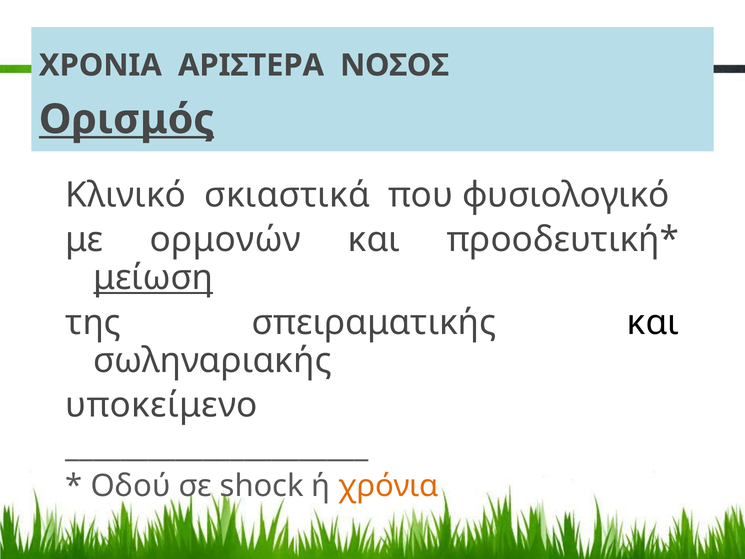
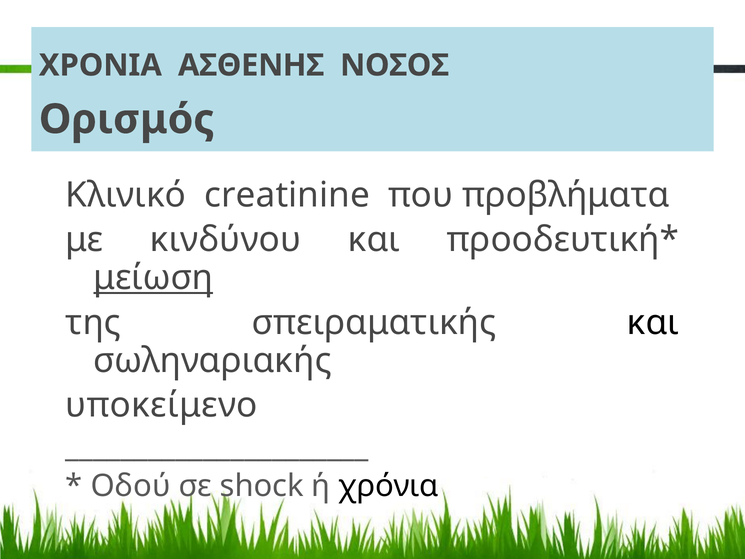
ΑΡΙΣΤΕΡΑ: ΑΡΙΣΤΕΡΑ -> ΑΣΘΕΝΗΣ
Ορισμός underline: present -> none
σκιαστικά: σκιαστικά -> creatinine
φυσιολογικό: φυσιολογικό -> προβλήματα
ορμονών: ορμονών -> κινδύνου
χρόνια colour: orange -> black
